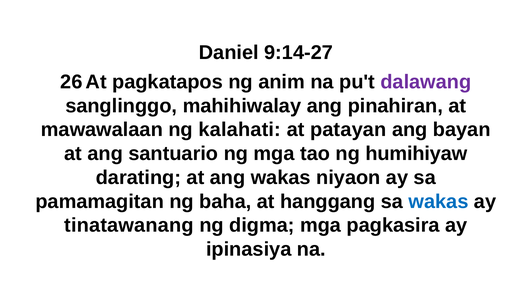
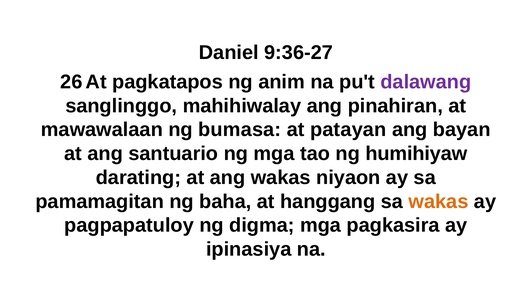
9:14-27: 9:14-27 -> 9:36-27
kalahati: kalahati -> bumasa
wakas at (439, 202) colour: blue -> orange
tinatawanang: tinatawanang -> pagpapatuloy
